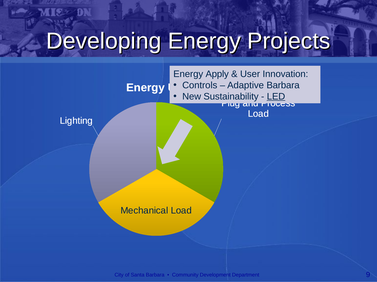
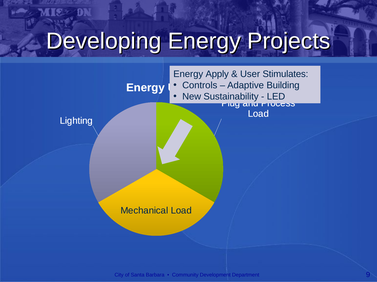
Innovation: Innovation -> Stimulates
Barbara at (283, 85): Barbara -> Building
LED underline: present -> none
